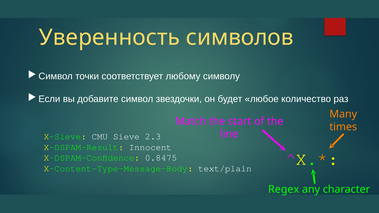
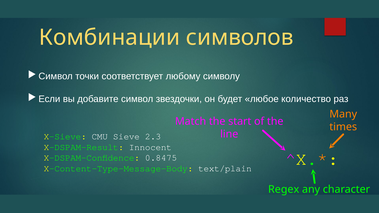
Уверенность: Уверенность -> Комбинации
